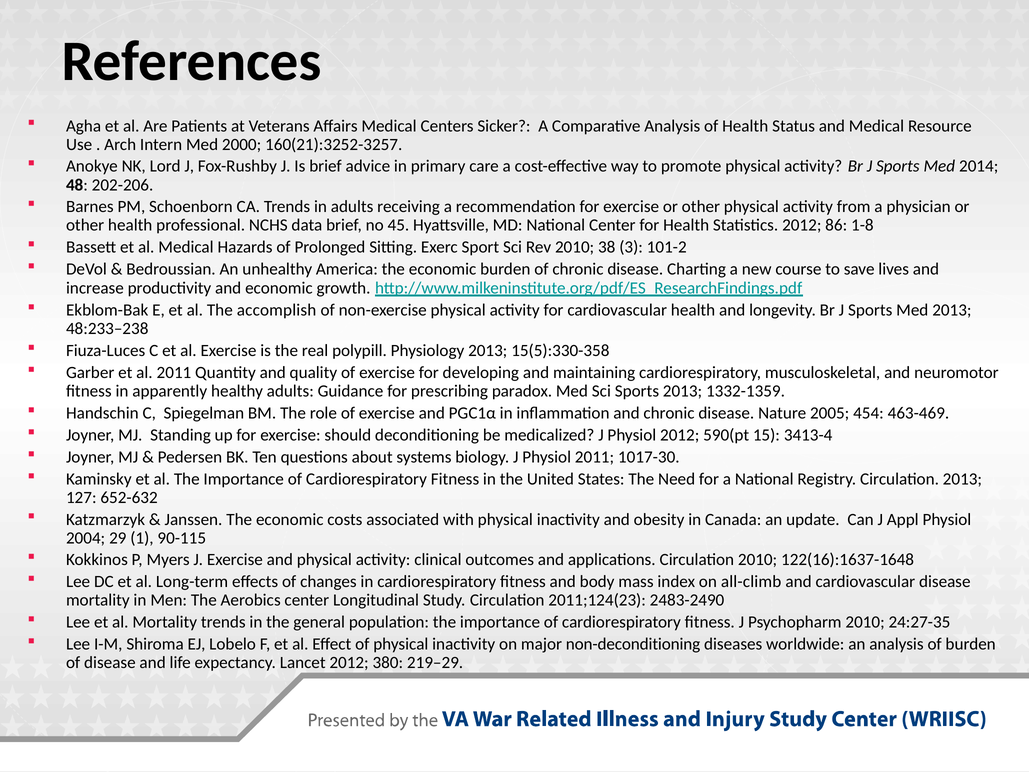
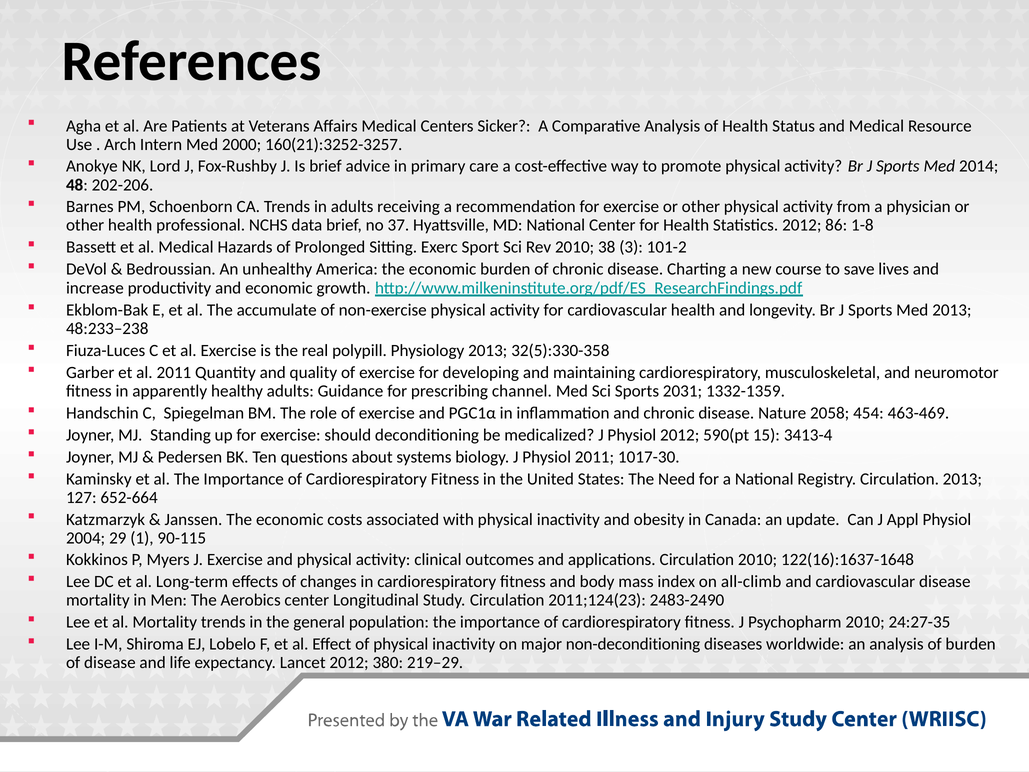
45: 45 -> 37
accomplish: accomplish -> accumulate
15(5):330-358: 15(5):330-358 -> 32(5):330-358
paradox: paradox -> channel
Sports 2013: 2013 -> 2031
2005: 2005 -> 2058
652-632: 652-632 -> 652-664
